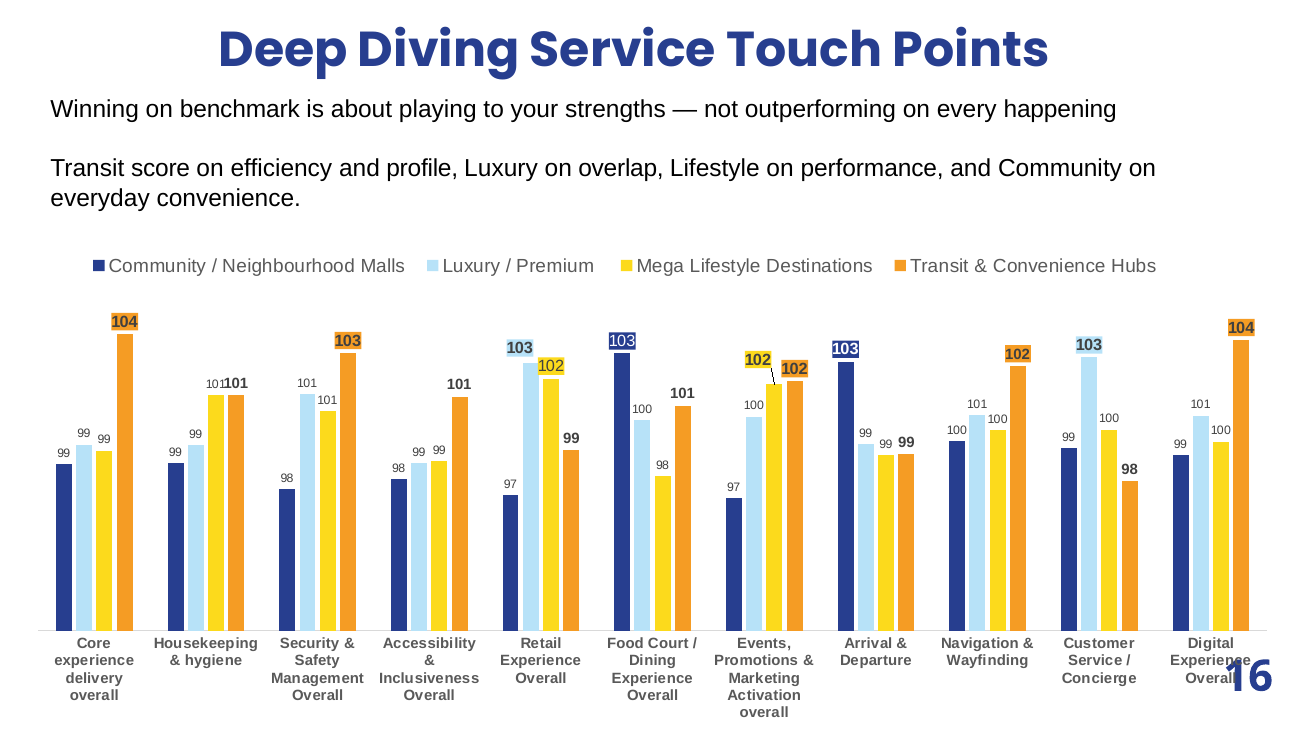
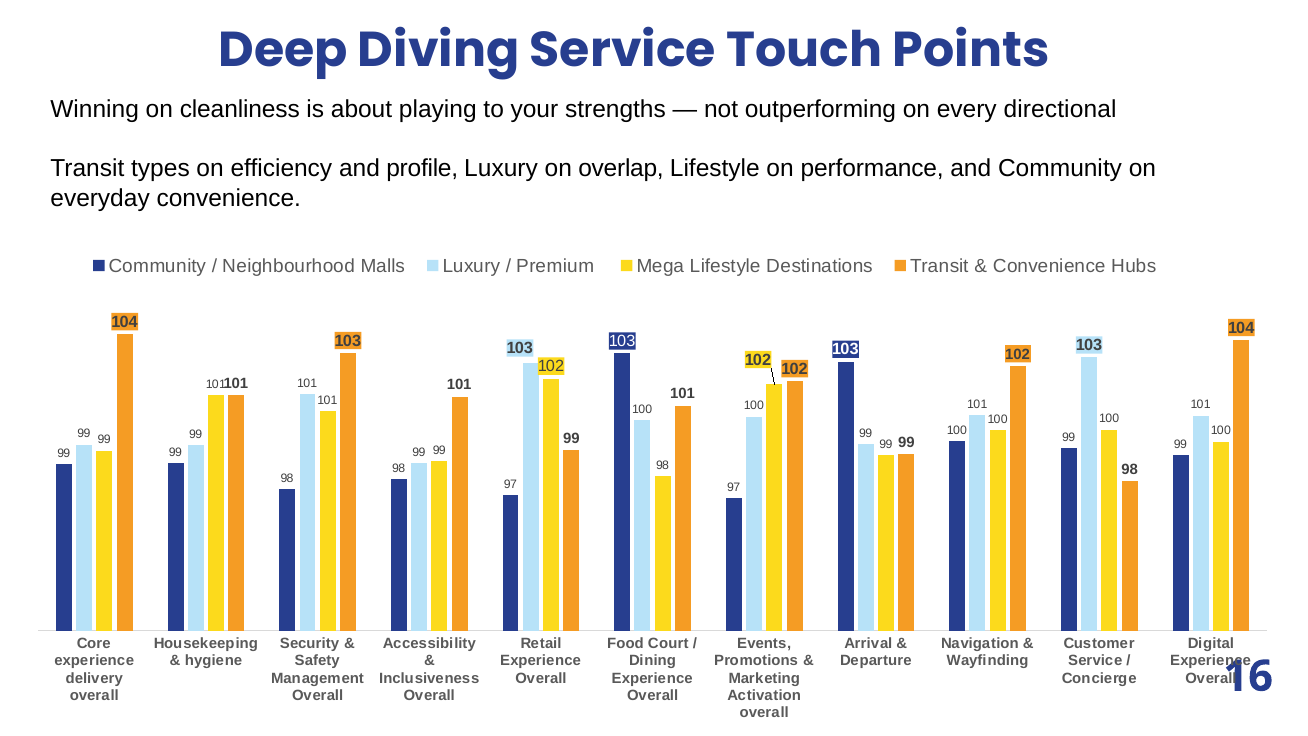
benchmark: benchmark -> cleanliness
happening: happening -> directional
score: score -> types
